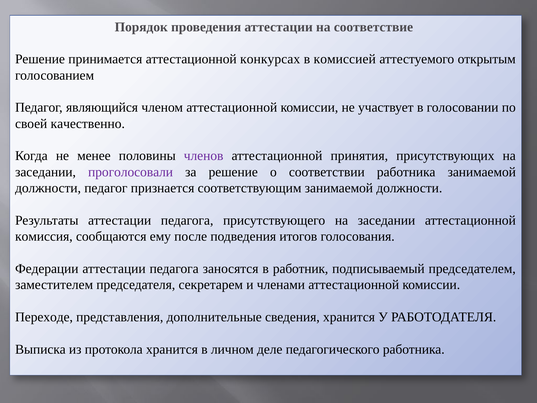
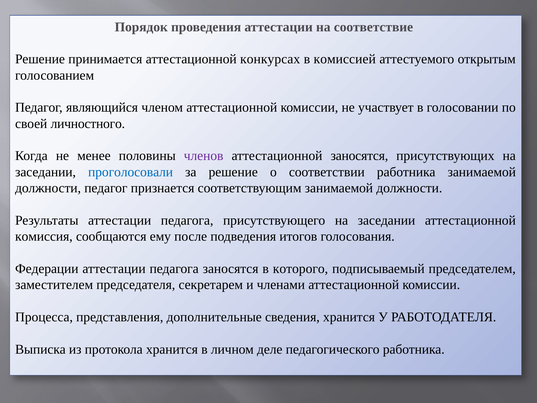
качественно: качественно -> личностного
аттестационной принятия: принятия -> заносятся
проголосовали colour: purple -> blue
работник: работник -> которого
Переходе: Переходе -> Процесса
